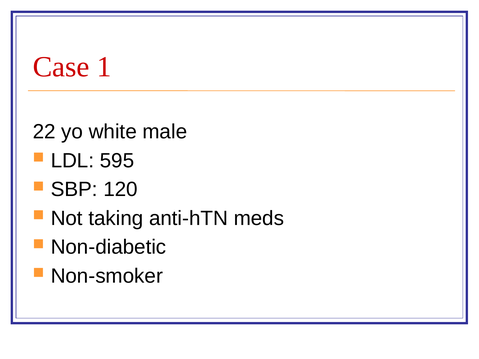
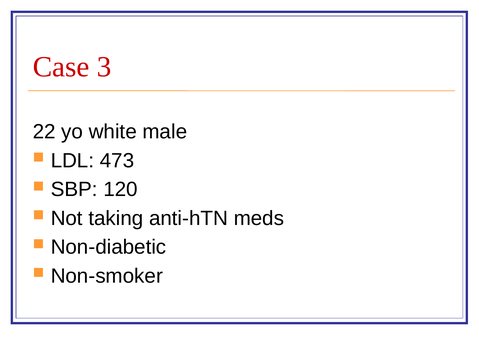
1: 1 -> 3
595: 595 -> 473
